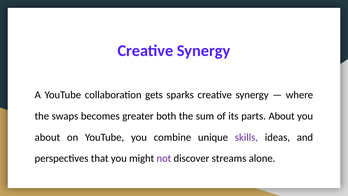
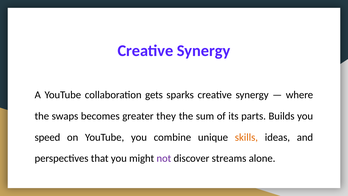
both: both -> they
parts About: About -> Builds
about at (47, 137): about -> speed
skills colour: purple -> orange
